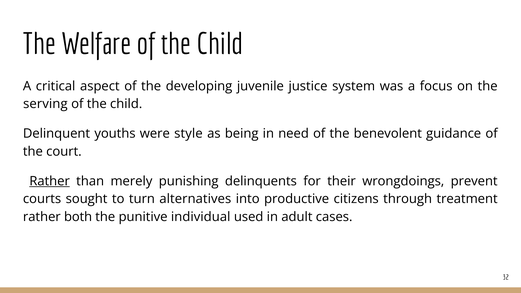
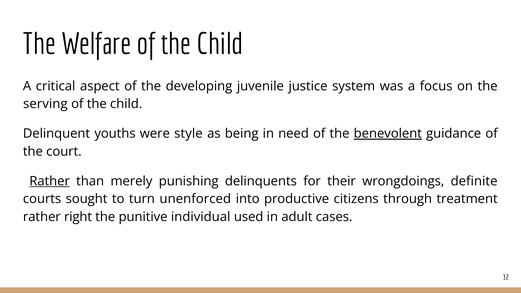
benevolent underline: none -> present
prevent: prevent -> definite
alternatives: alternatives -> unenforced
both: both -> right
